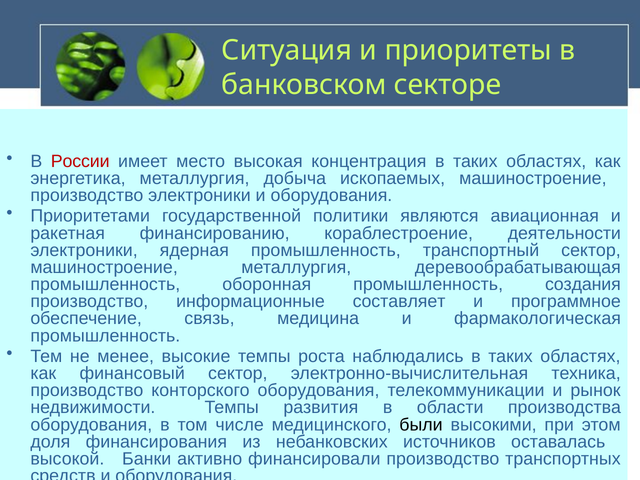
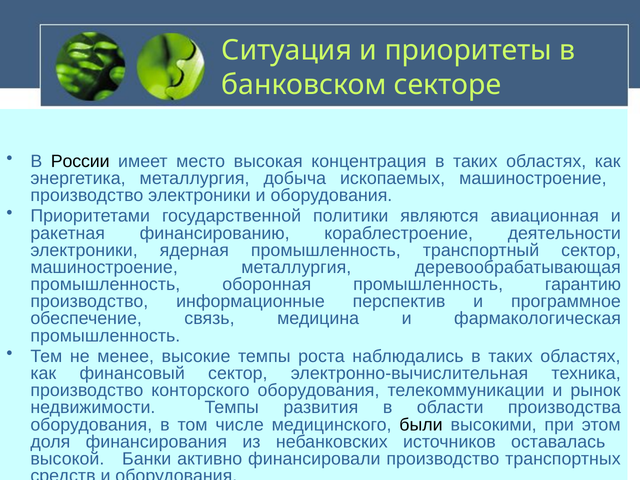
России colour: red -> black
создания: создания -> гарантию
составляет: составляет -> перспектив
